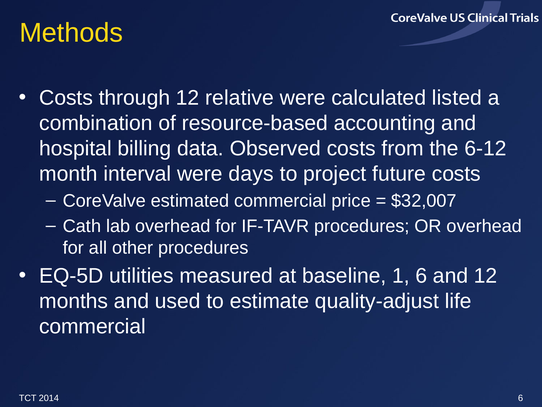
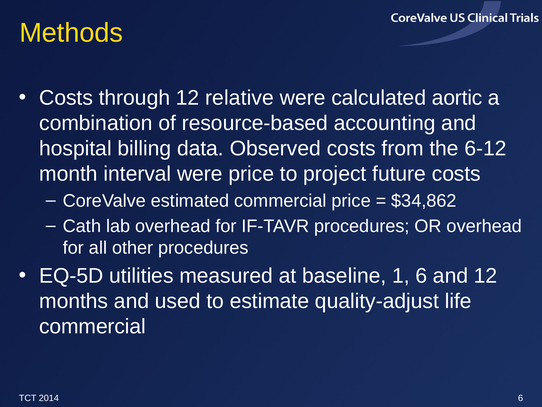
listed: listed -> aortic
were days: days -> price
$32,007: $32,007 -> $34,862
